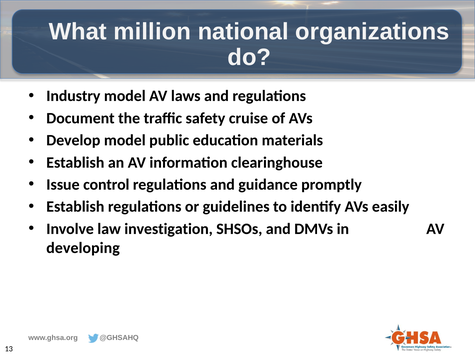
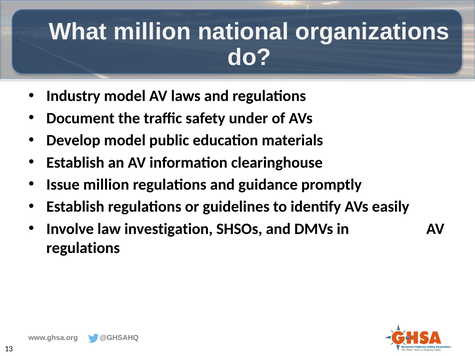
cruise: cruise -> under
Issue control: control -> million
developing at (83, 248): developing -> regulations
